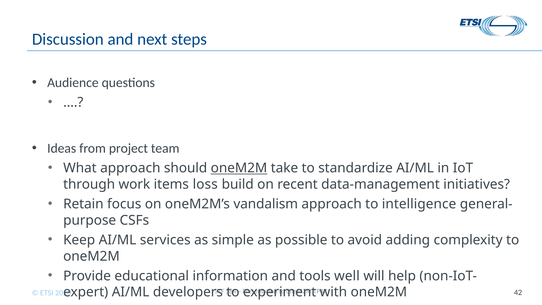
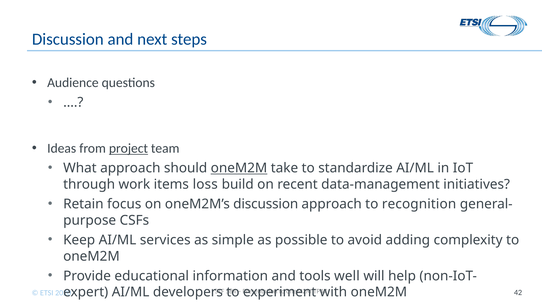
project underline: none -> present
oneM2M’s vandalism: vandalism -> discussion
intelligence: intelligence -> recognition
